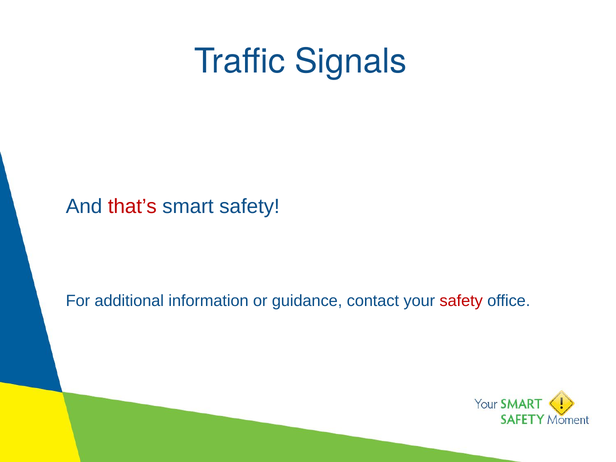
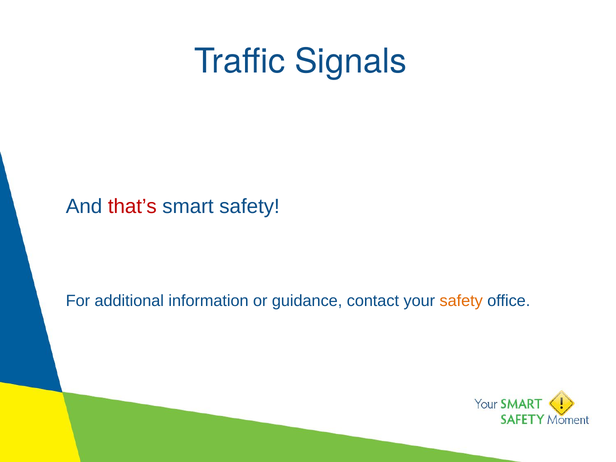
safety at (461, 301) colour: red -> orange
